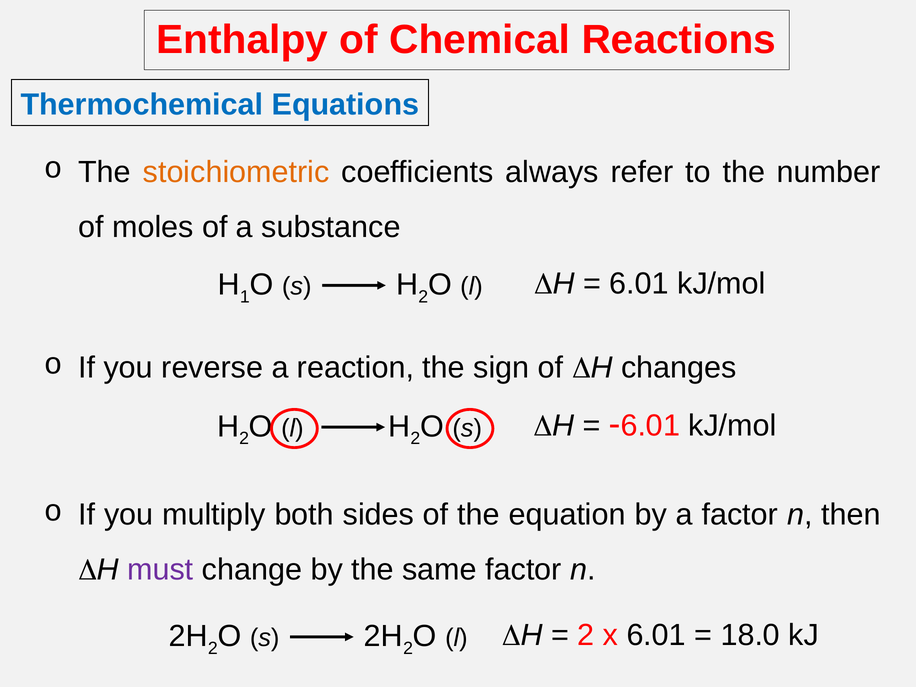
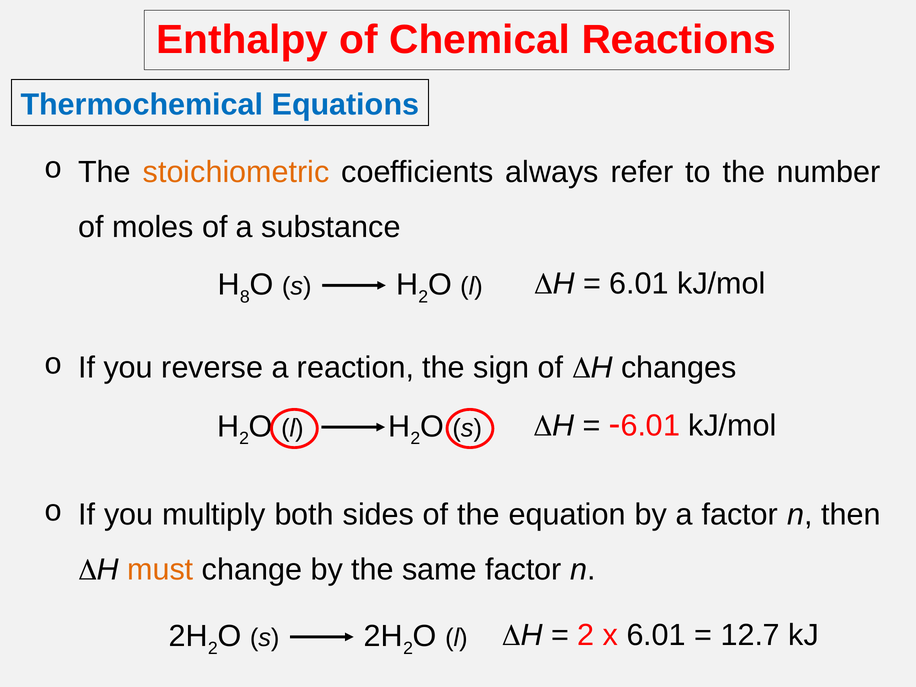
1: 1 -> 8
must colour: purple -> orange
18.0: 18.0 -> 12.7
